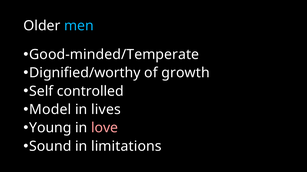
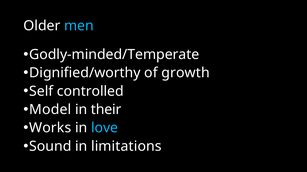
Good-minded/Temperate: Good-minded/Temperate -> Godly-minded/Temperate
lives: lives -> their
Young: Young -> Works
love colour: pink -> light blue
